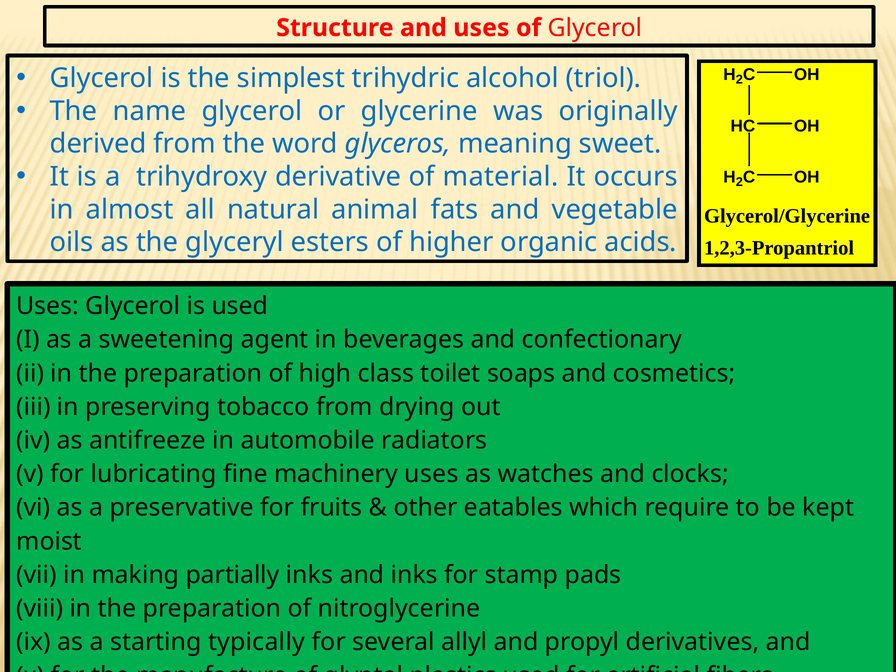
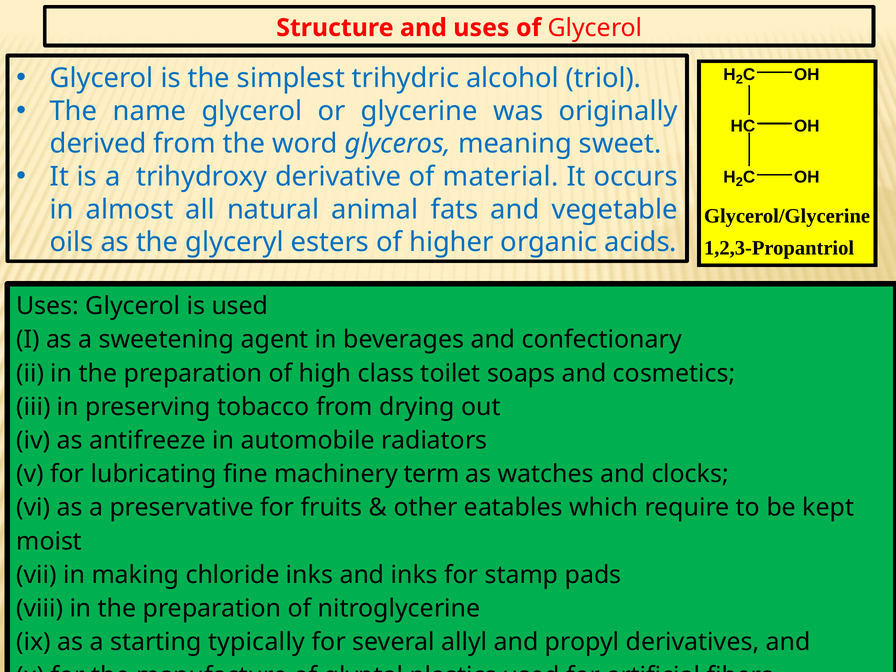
machinery uses: uses -> term
partially: partially -> chloride
